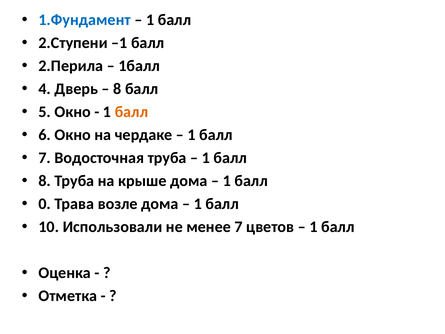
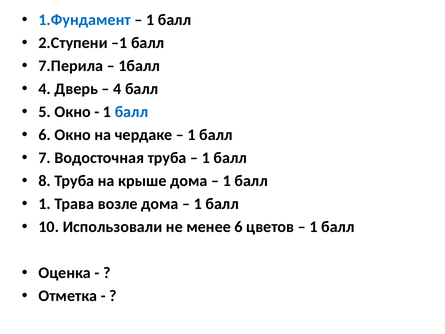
2.Перила: 2.Перила -> 7.Перила
8 at (117, 89): 8 -> 4
балл at (131, 112) colour: orange -> blue
0 at (45, 204): 0 -> 1
менее 7: 7 -> 6
